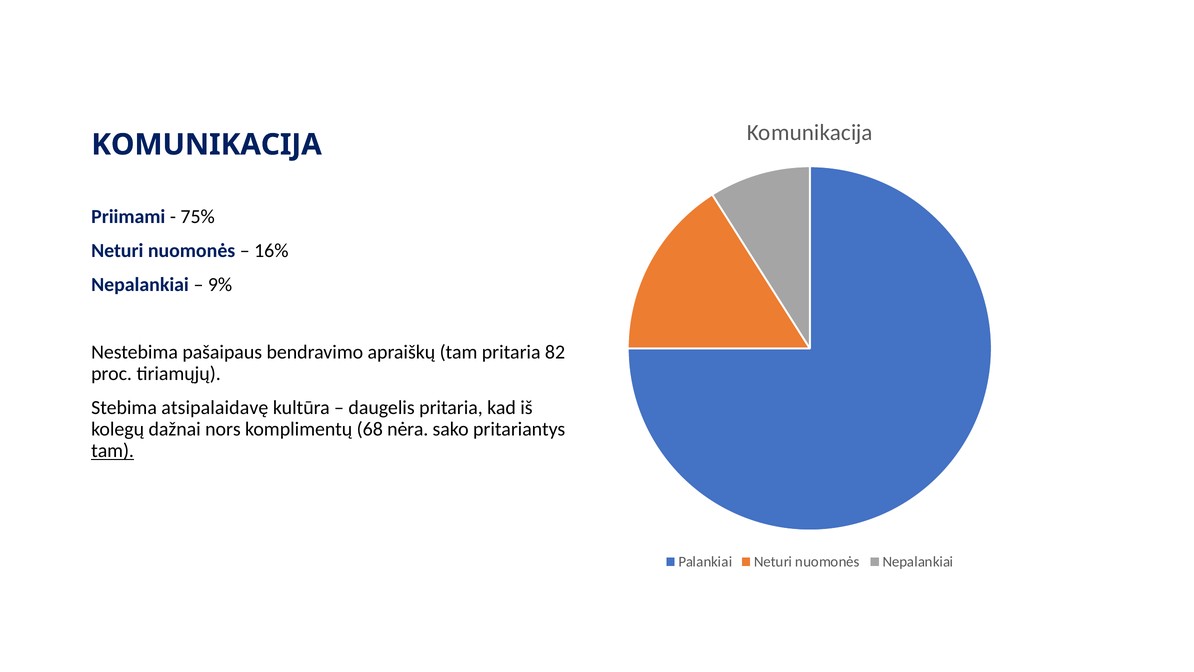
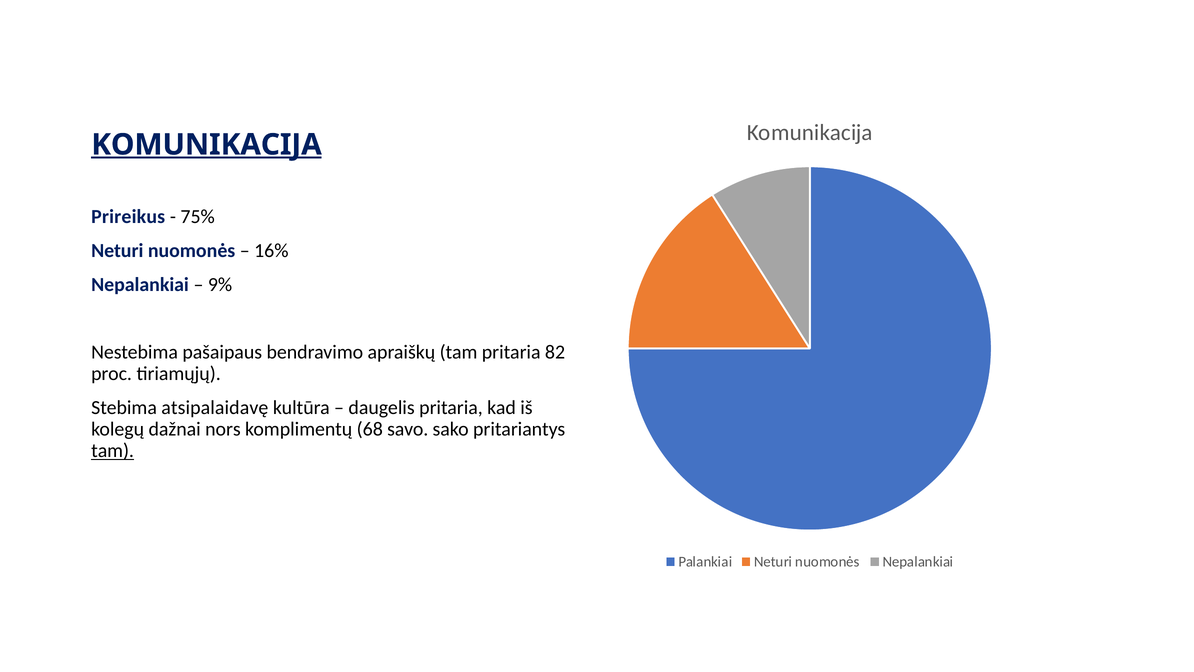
KOMUNIKACIJA at (206, 145) underline: none -> present
Priimami: Priimami -> Prireikus
nėra: nėra -> savo
